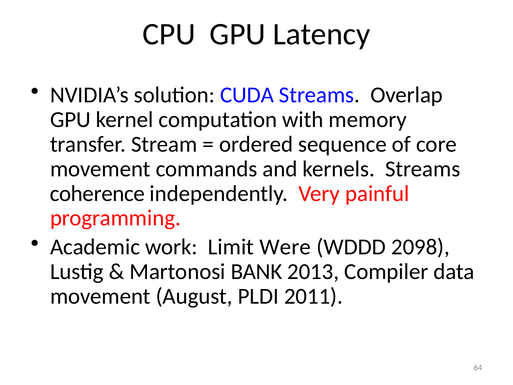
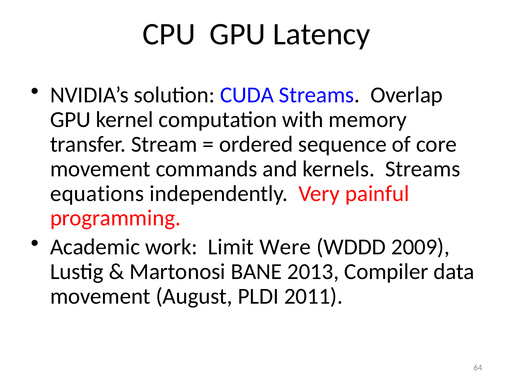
coherence: coherence -> equations
2098: 2098 -> 2009
BANK: BANK -> BANE
